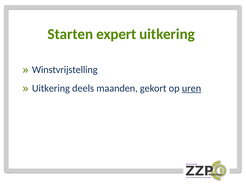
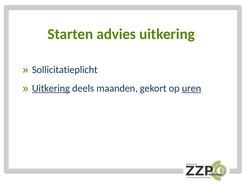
expert: expert -> advies
Winstvrijstelling: Winstvrijstelling -> Sollicitatieplicht
Uitkering at (51, 88) underline: none -> present
